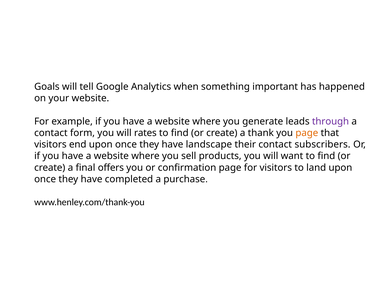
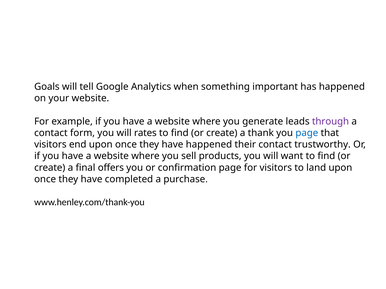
page at (307, 133) colour: orange -> blue
have landscape: landscape -> happened
subscribers: subscribers -> trustworthy
